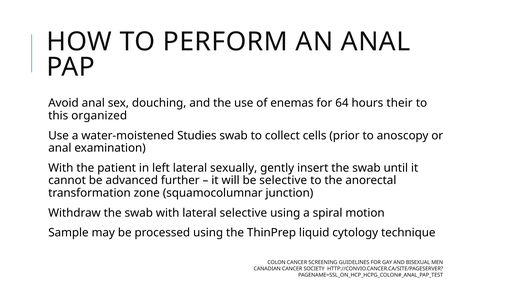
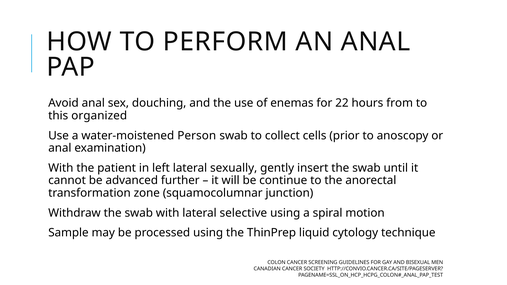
64: 64 -> 22
their: their -> from
Studies: Studies -> Person
be selective: selective -> continue
